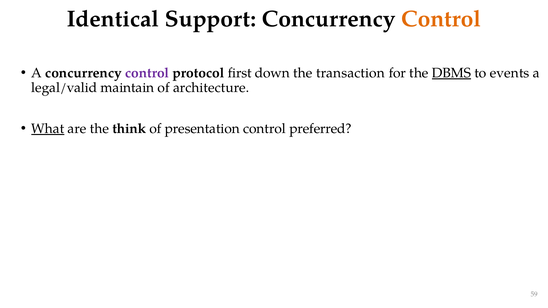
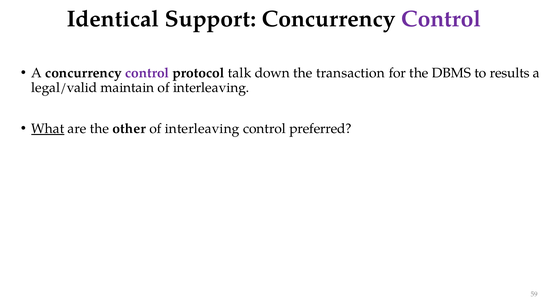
Control at (441, 19) colour: orange -> purple
first: first -> talk
DBMS underline: present -> none
events: events -> results
architecture at (211, 88): architecture -> interleaving
think: think -> other
presentation at (202, 129): presentation -> interleaving
